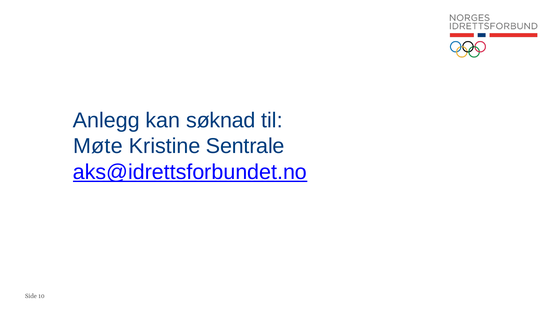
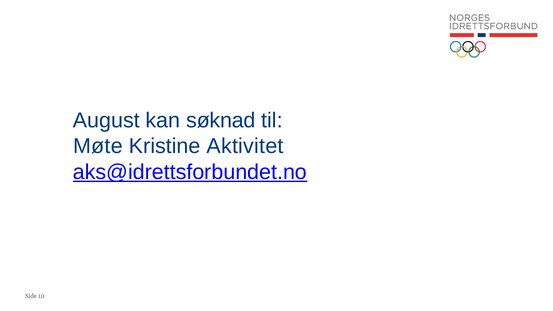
Anlegg: Anlegg -> August
Sentrale: Sentrale -> Aktivitet
